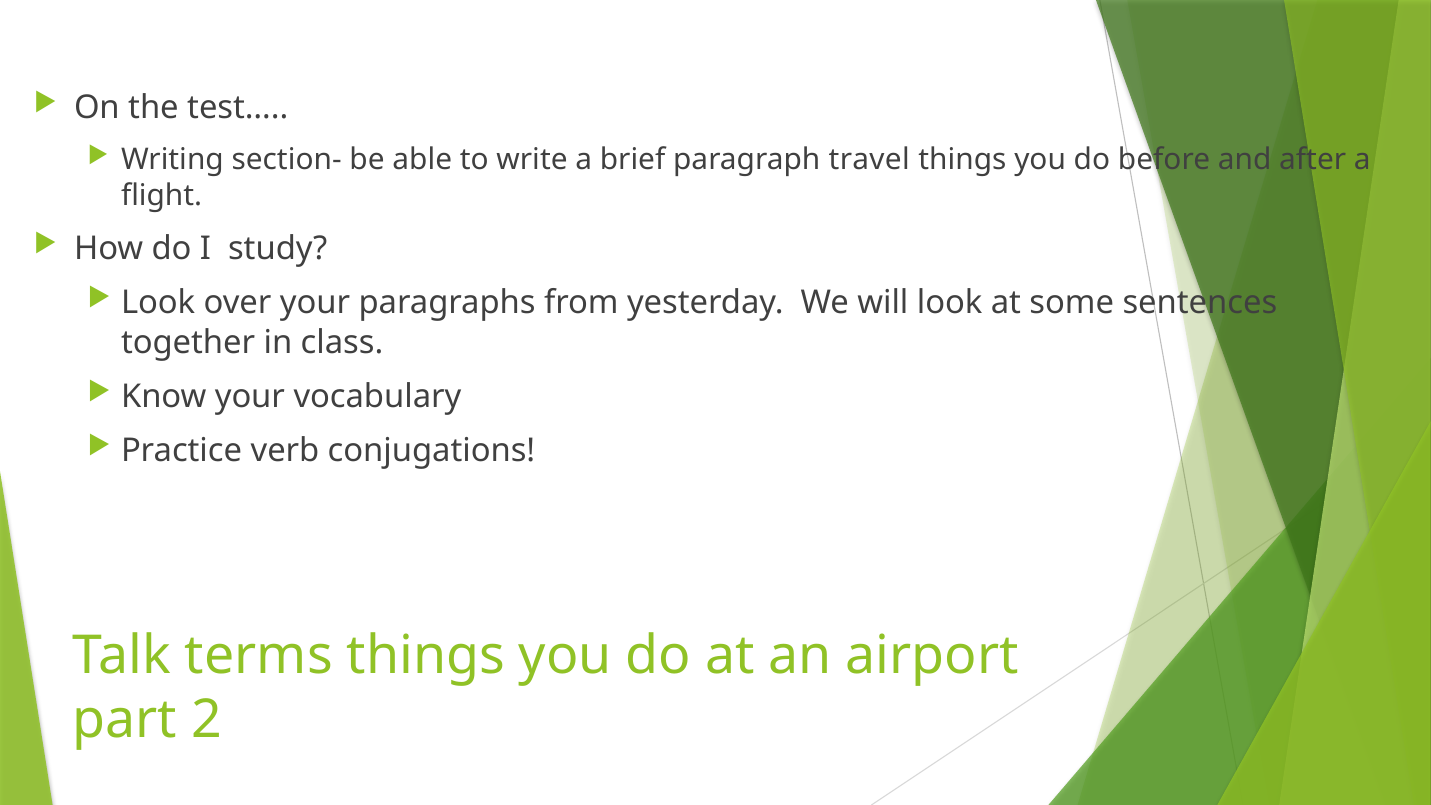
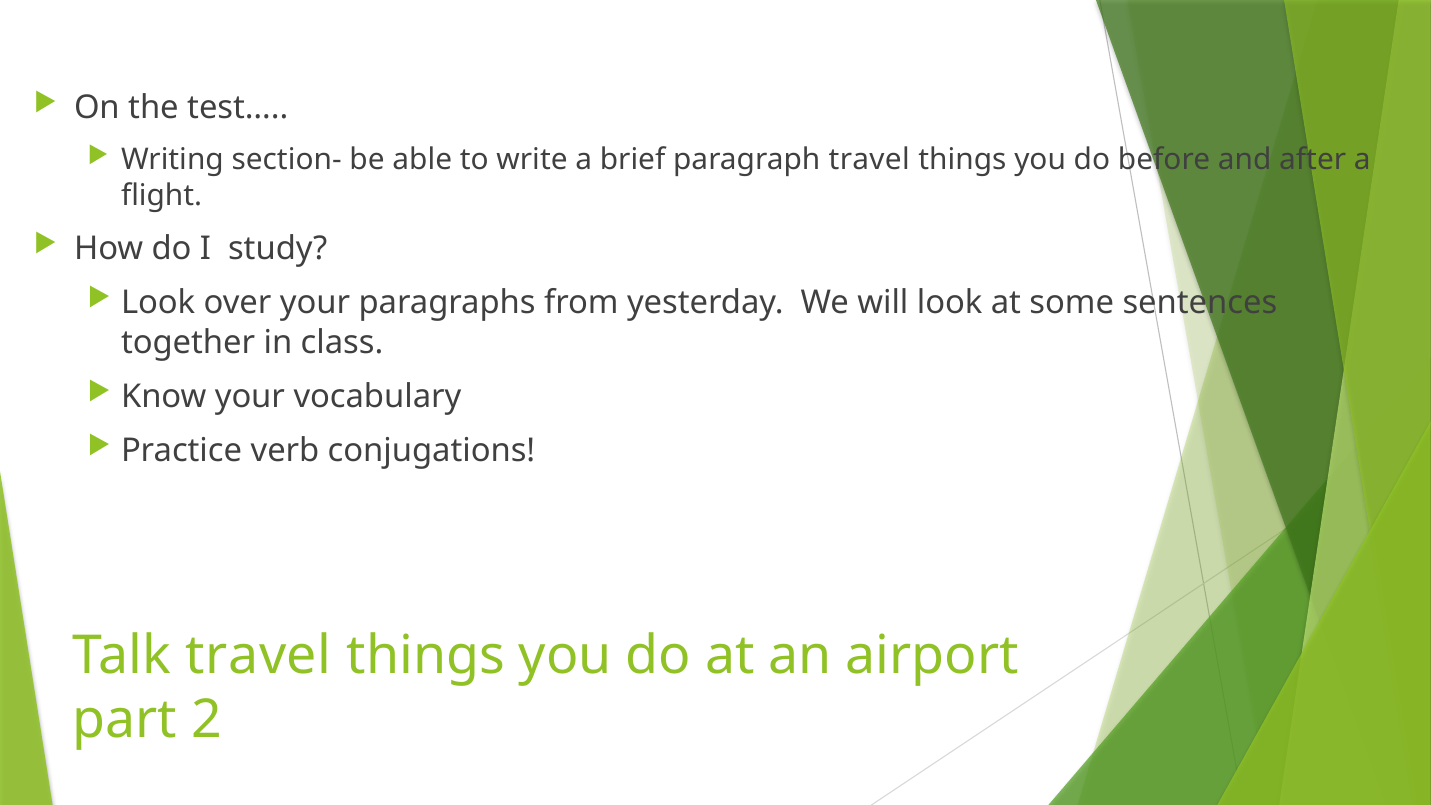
Talk terms: terms -> travel
